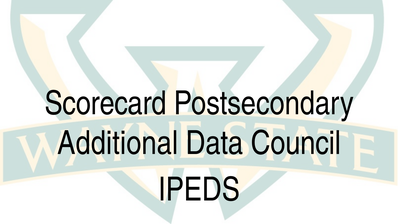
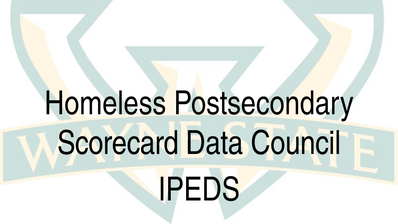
Scorecard: Scorecard -> Homeless
Additional: Additional -> Scorecard
